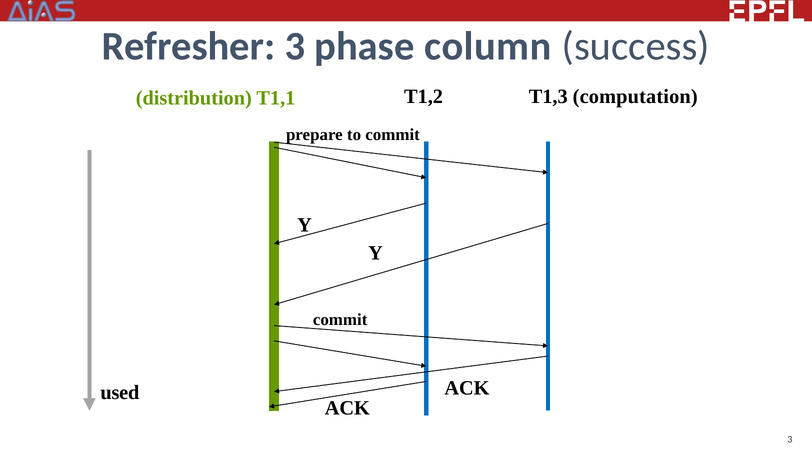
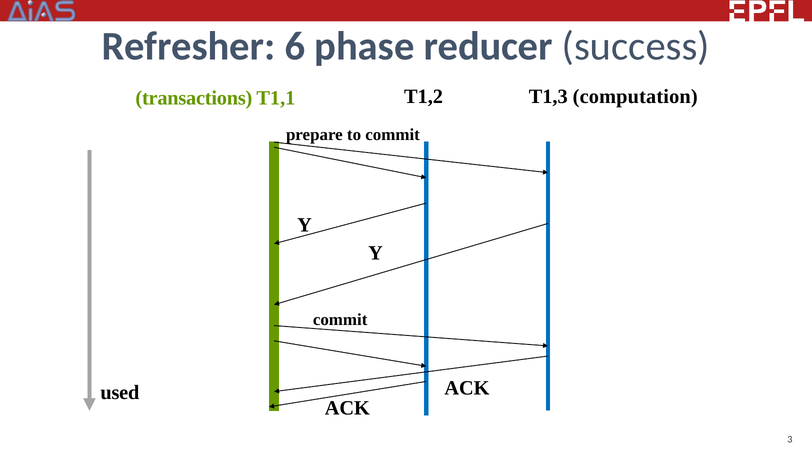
Refresher 3: 3 -> 6
column: column -> reducer
distribution: distribution -> transactions
